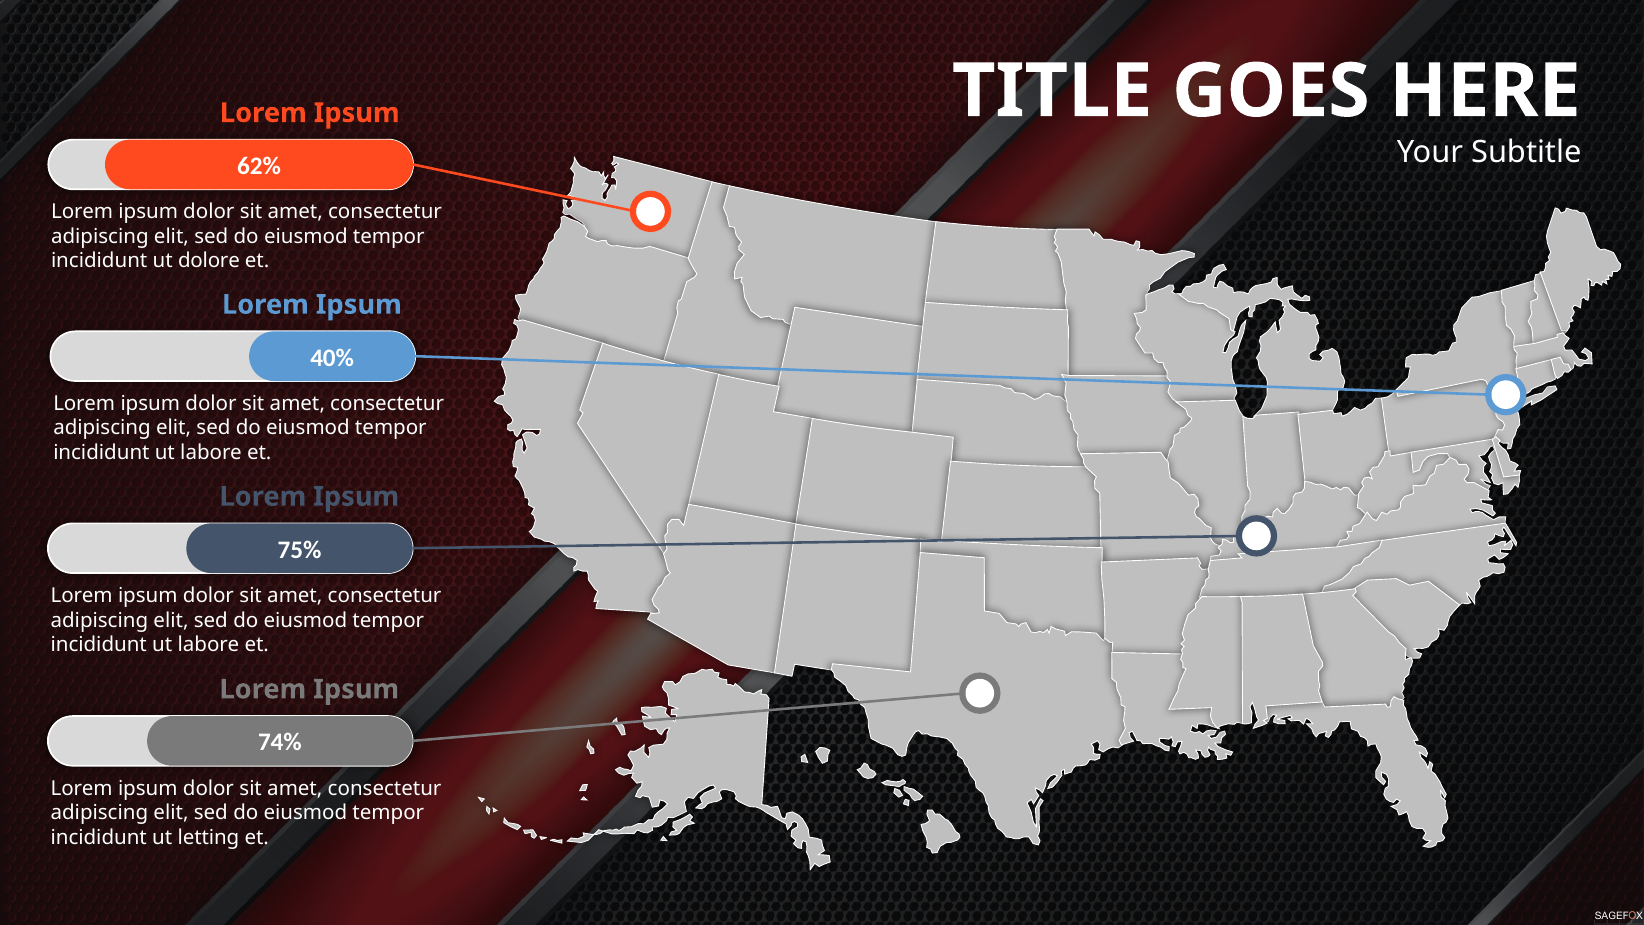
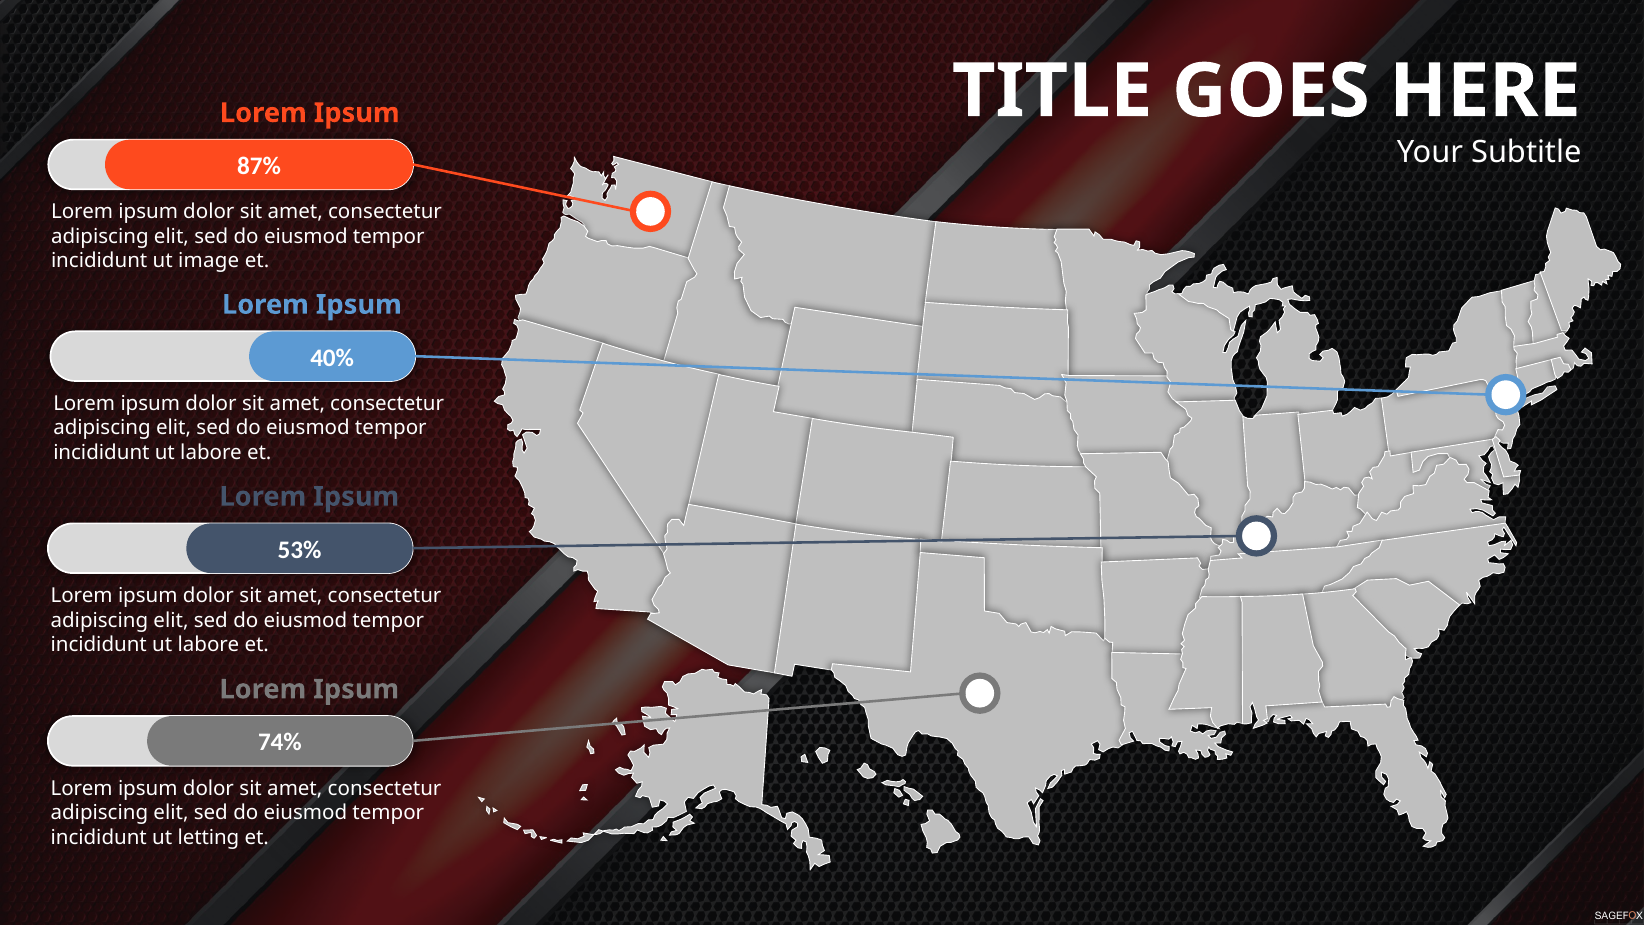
62%: 62% -> 87%
dolore: dolore -> image
75%: 75% -> 53%
